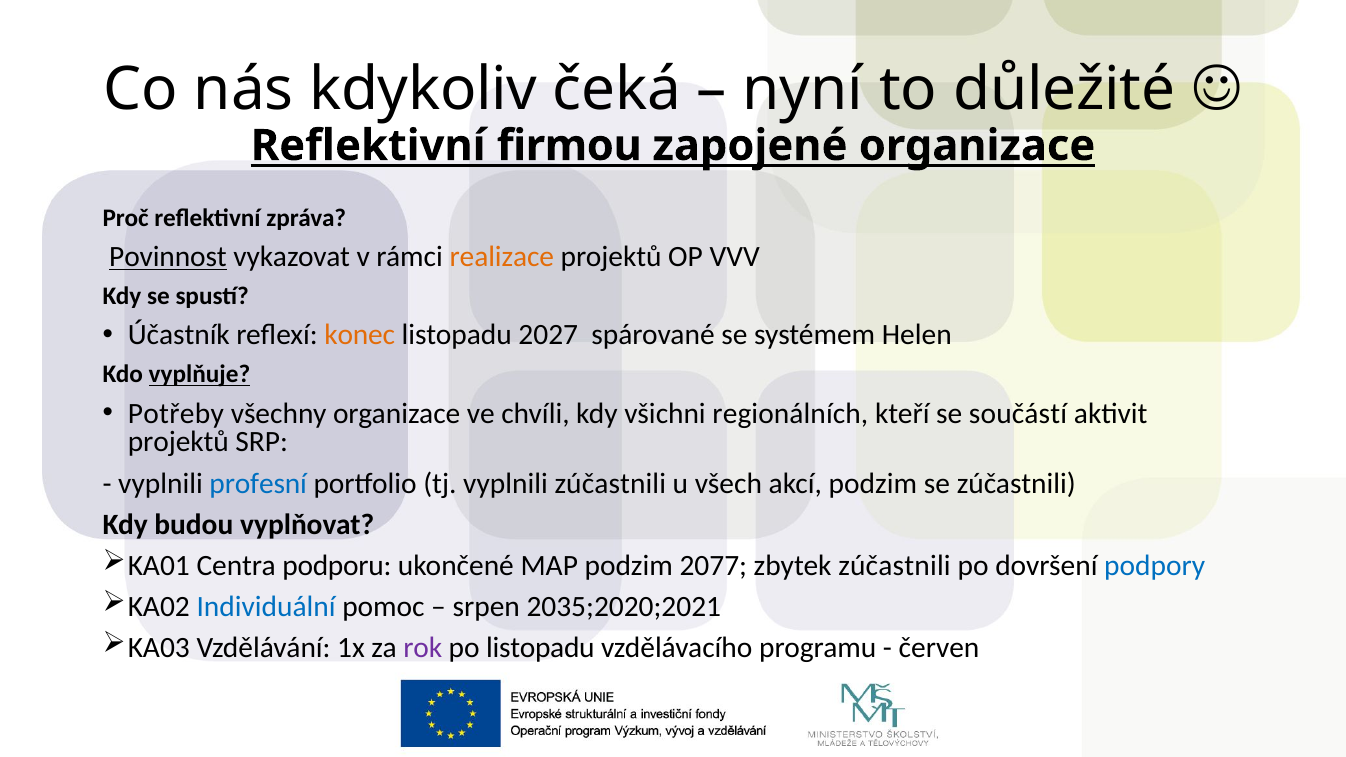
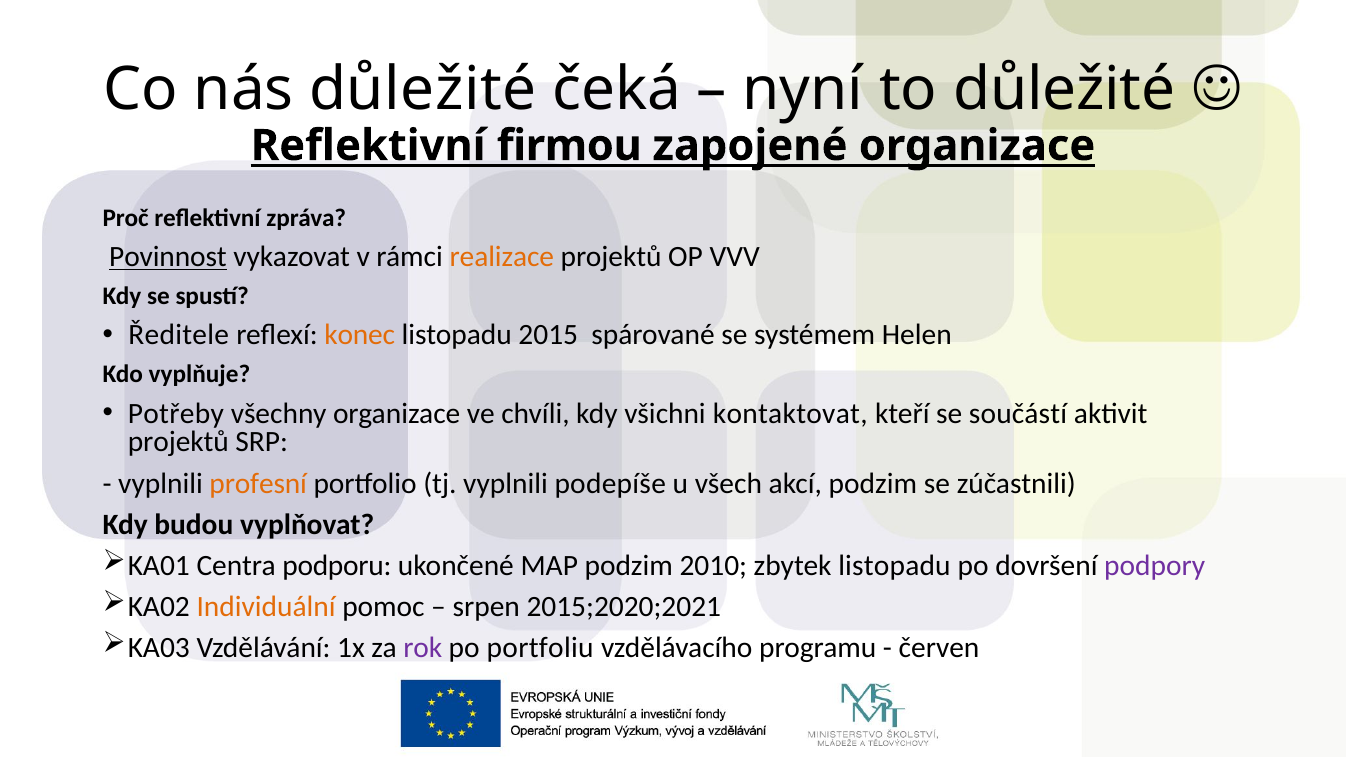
nás kdykoliv: kdykoliv -> důležité
Účastník: Účastník -> Ředitele
2027: 2027 -> 2015
vyplňuje underline: present -> none
regionálních: regionálních -> kontaktovat
profesní colour: blue -> orange
vyplnili zúčastnili: zúčastnili -> podepíše
2077: 2077 -> 2010
zbytek zúčastnili: zúčastnili -> listopadu
podpory colour: blue -> purple
Individuální colour: blue -> orange
2035;2020;2021: 2035;2020;2021 -> 2015;2020;2021
po listopadu: listopadu -> portfoliu
